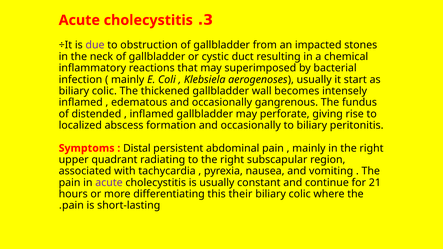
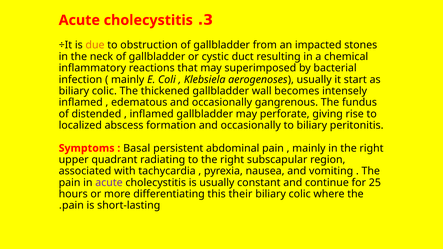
due colour: purple -> orange
Distal: Distal -> Basal
21: 21 -> 25
